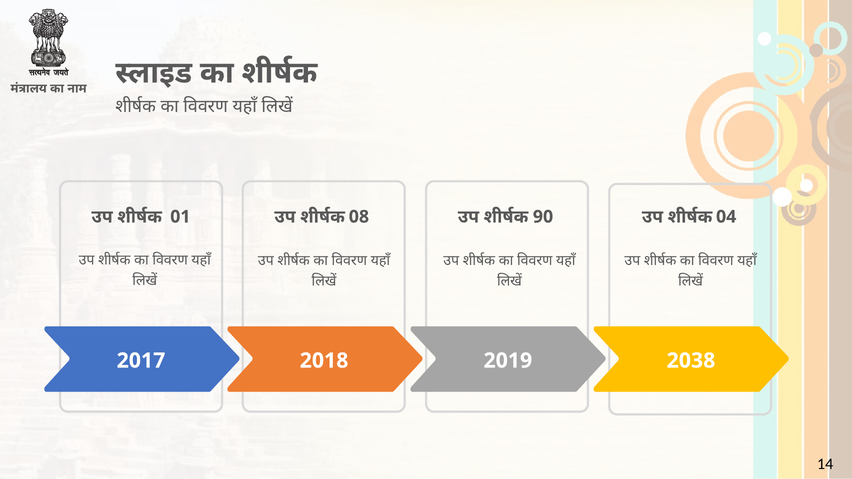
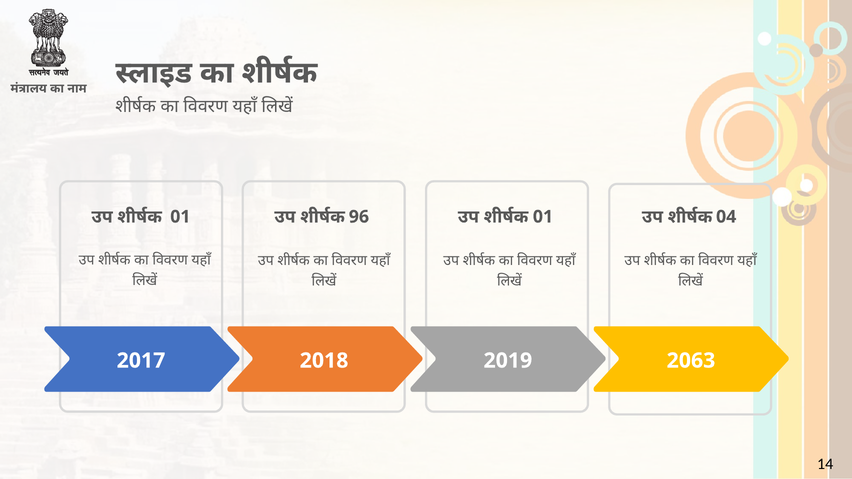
08: 08 -> 96
90 at (543, 217): 90 -> 01
2038: 2038 -> 2063
